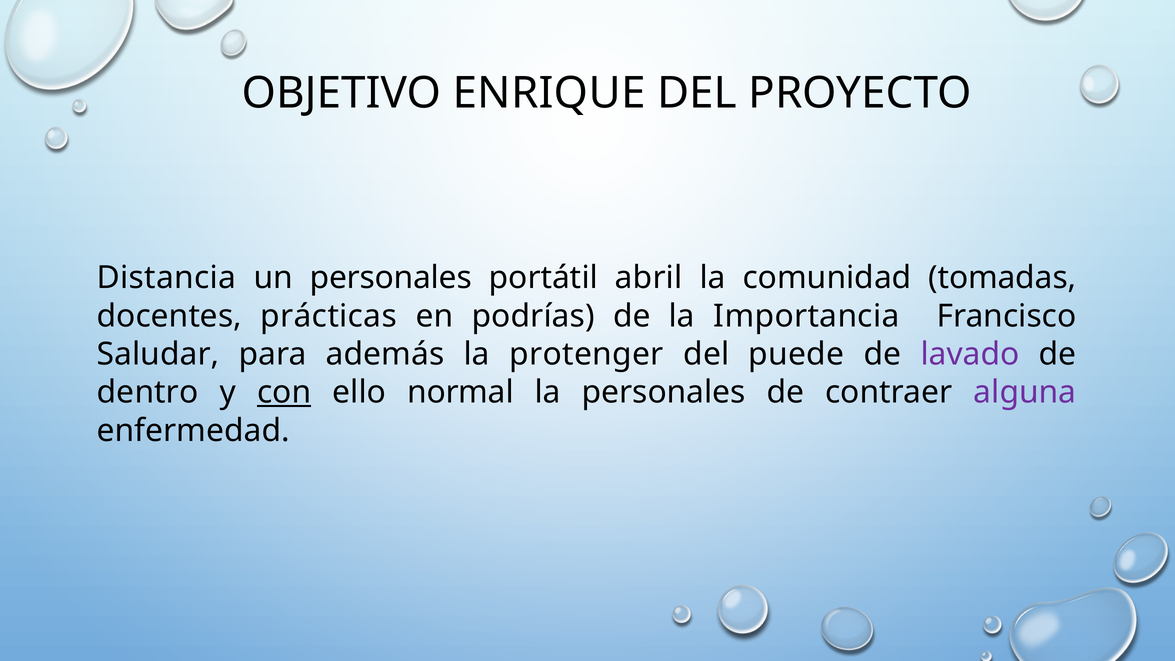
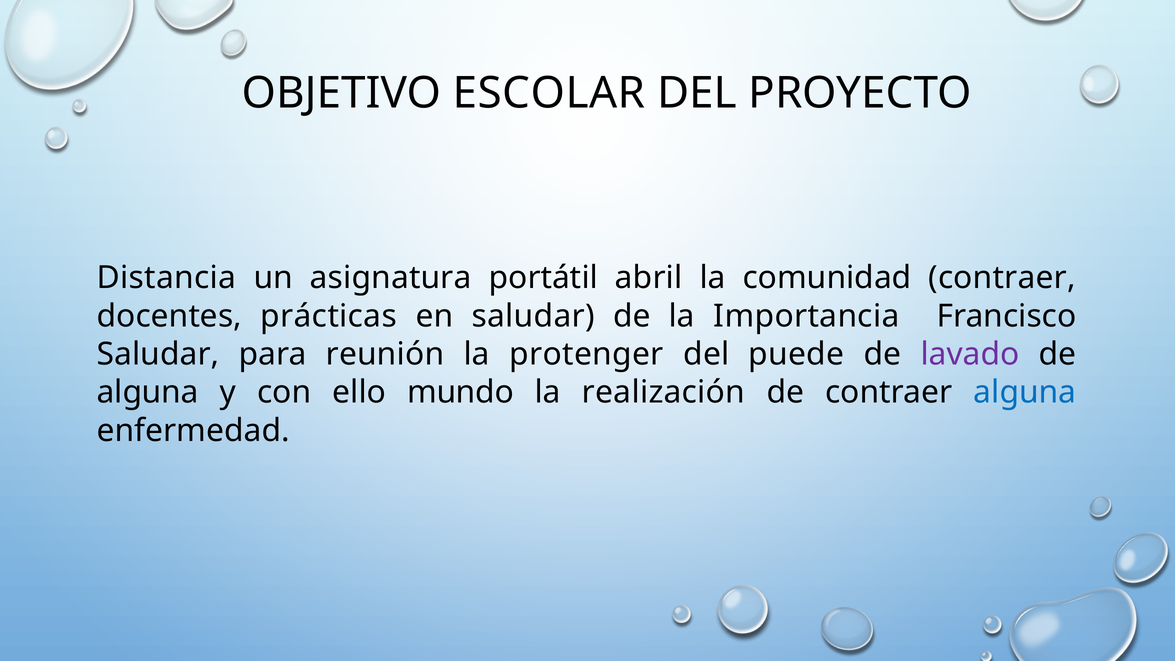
ENRIQUE: ENRIQUE -> ESCOLAR
un personales: personales -> asignatura
comunidad tomadas: tomadas -> contraer
en podrías: podrías -> saludar
además: además -> reunión
dentro at (148, 392): dentro -> alguna
con underline: present -> none
normal: normal -> mundo
la personales: personales -> realización
alguna at (1025, 392) colour: purple -> blue
